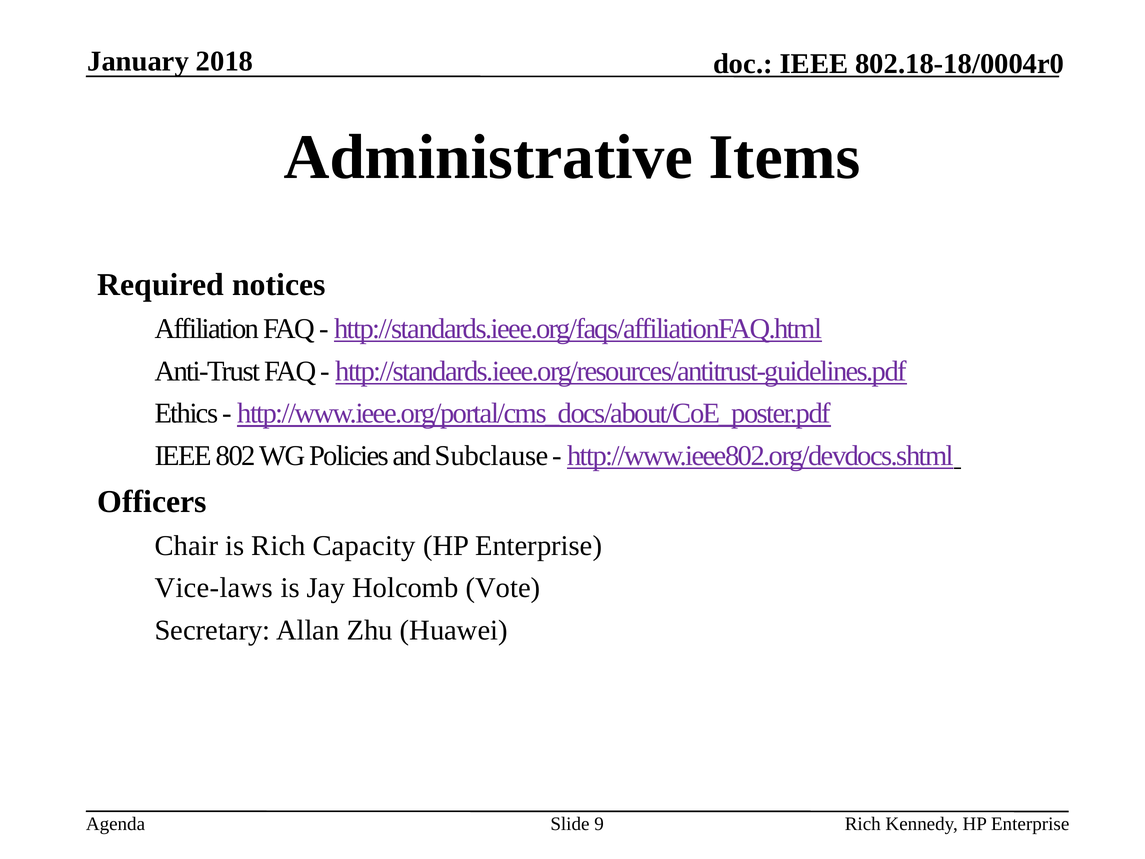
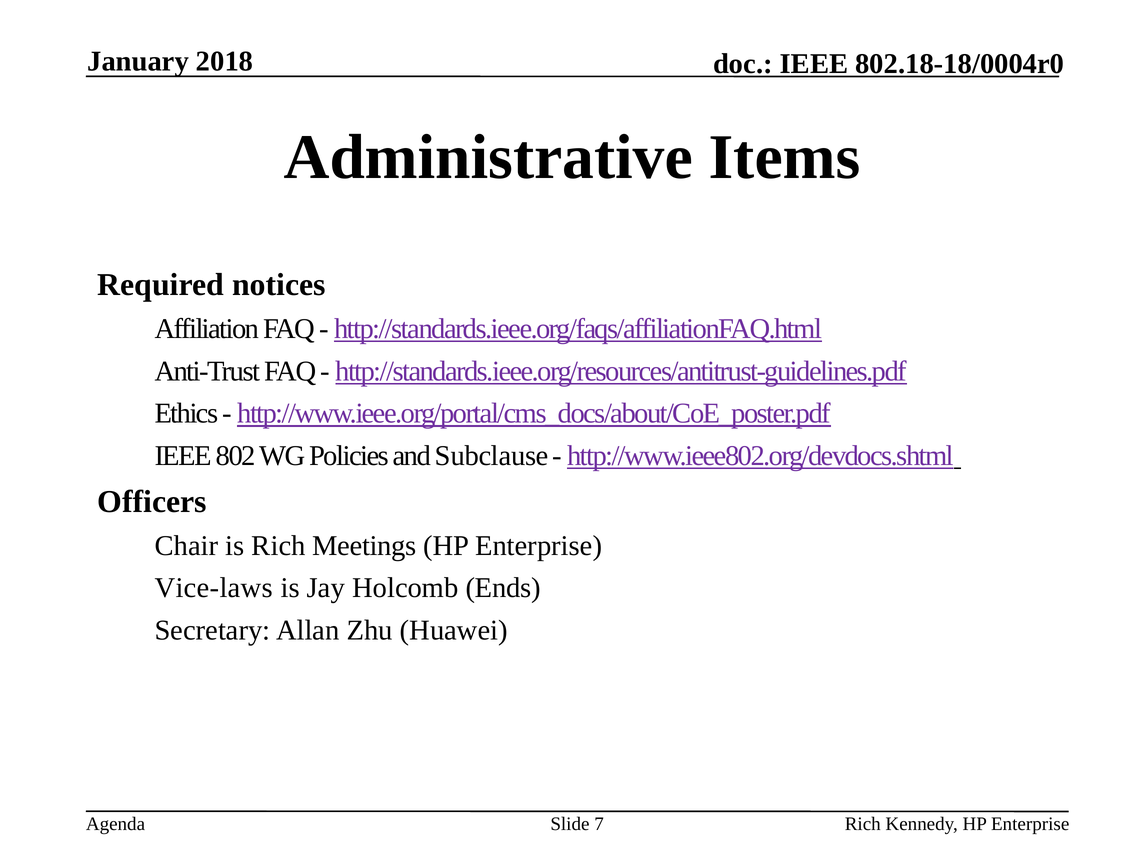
Capacity: Capacity -> Meetings
Vote: Vote -> Ends
9: 9 -> 7
